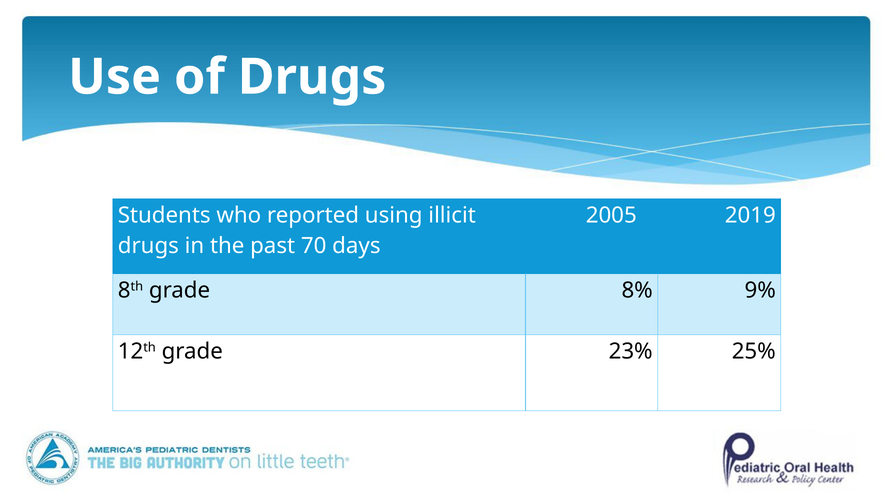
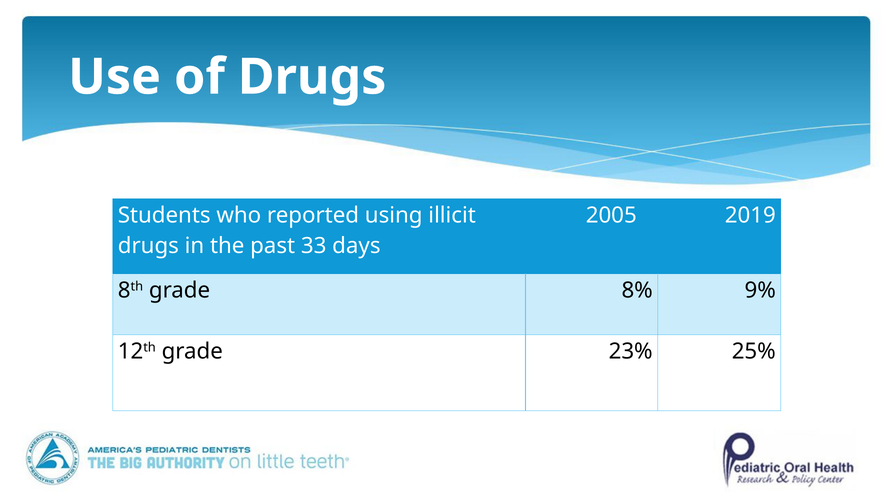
70: 70 -> 33
